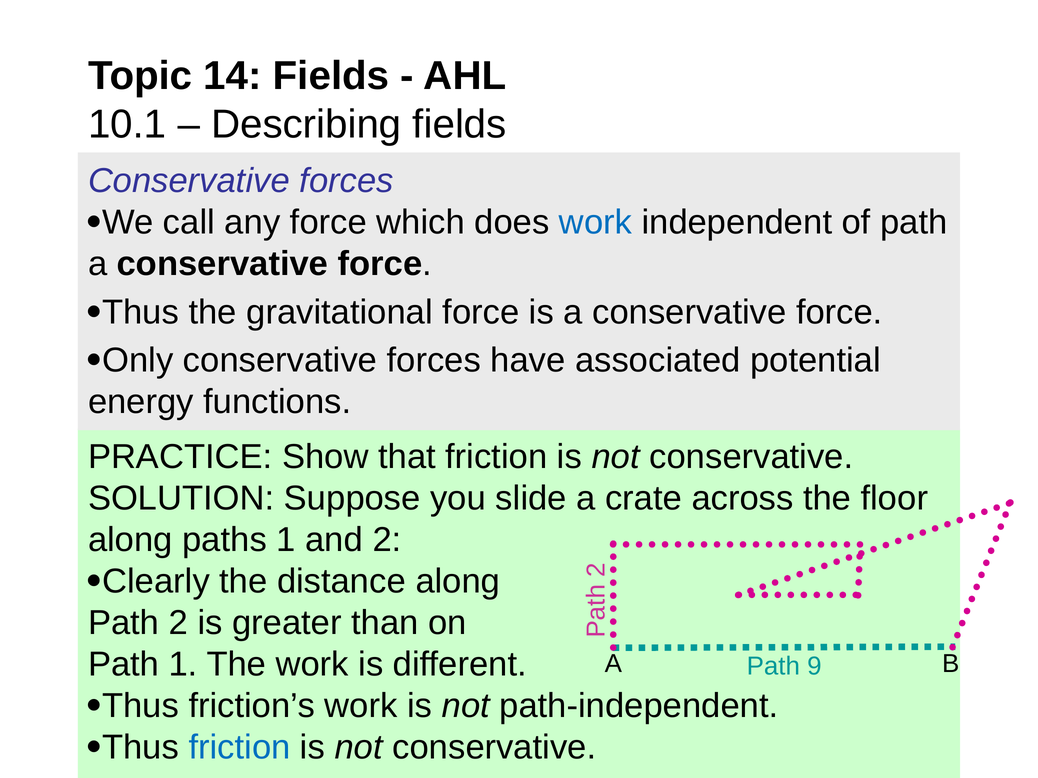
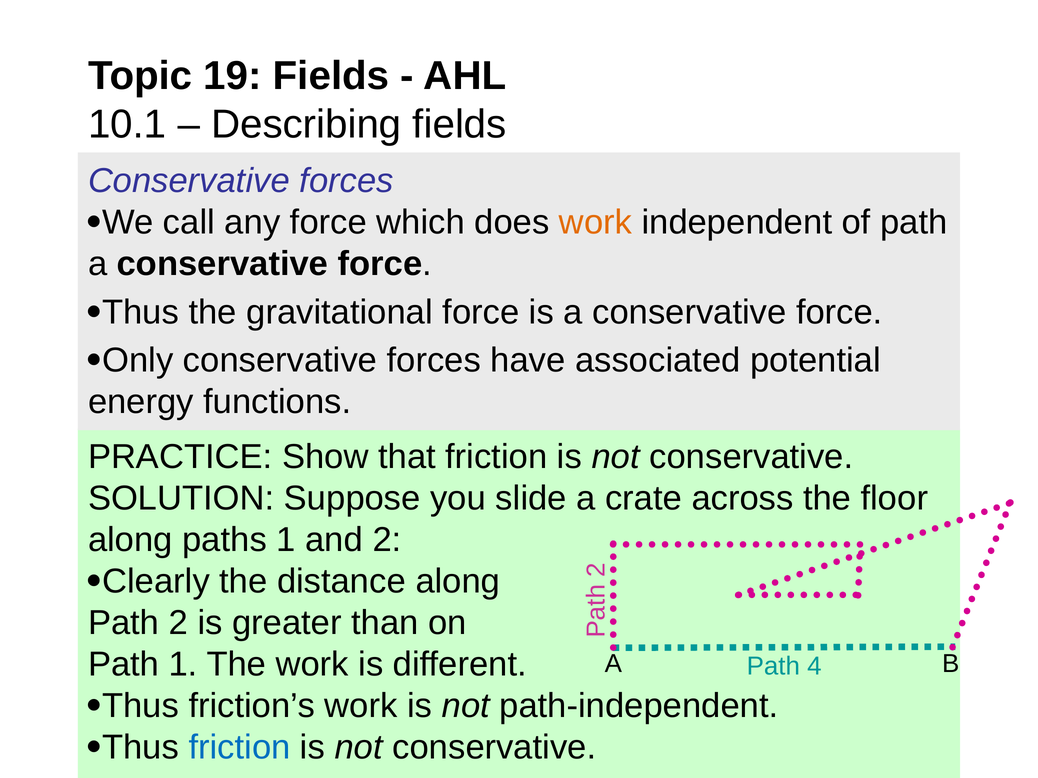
14: 14 -> 19
work at (596, 222) colour: blue -> orange
9: 9 -> 4
